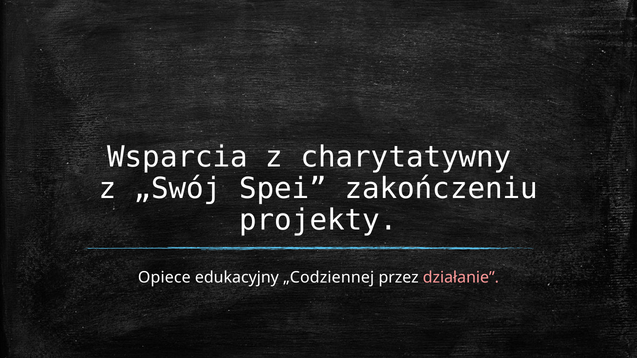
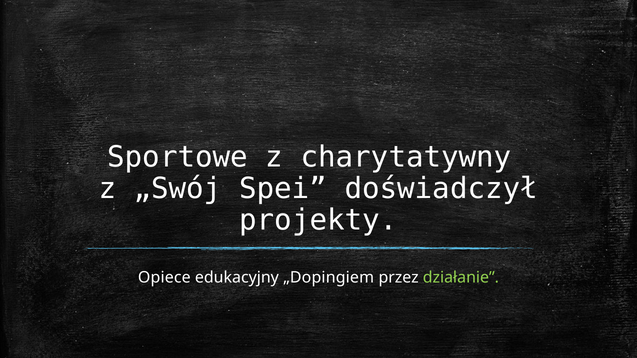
Wsparcia: Wsparcia -> Sportowe
zakończeniu: zakończeniu -> doświadczył
„Codziennej: „Codziennej -> „Dopingiem
działanie colour: pink -> light green
